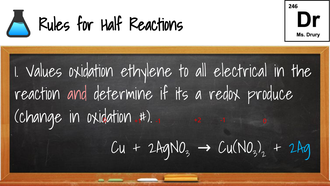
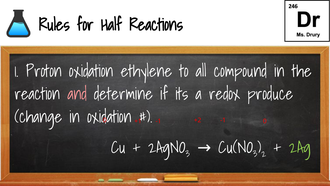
Values: Values -> Proton
electrical: electrical -> compound
2Ag colour: light blue -> light green
